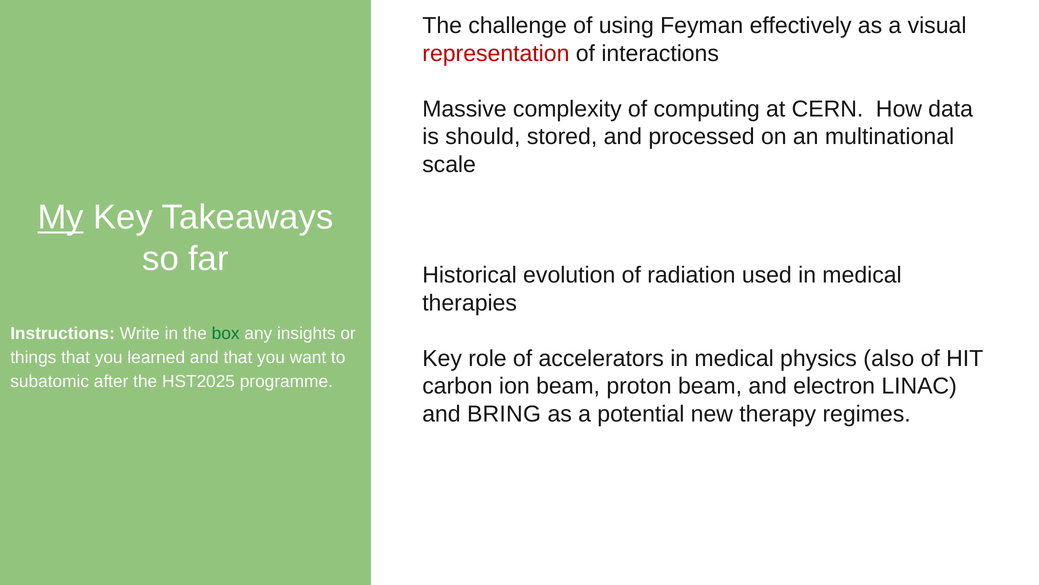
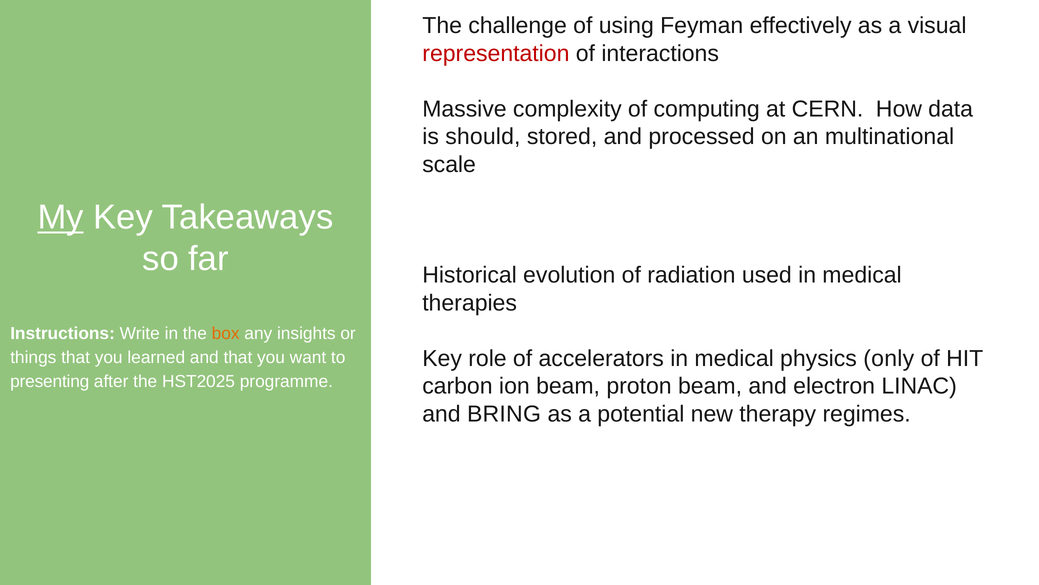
box colour: green -> orange
also: also -> only
subatomic: subatomic -> presenting
